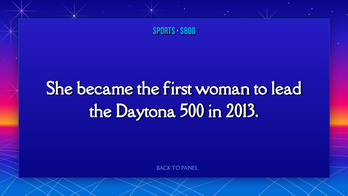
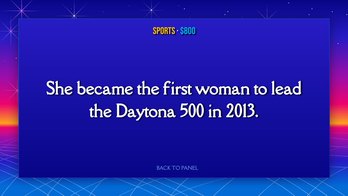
Sports colour: light blue -> yellow
